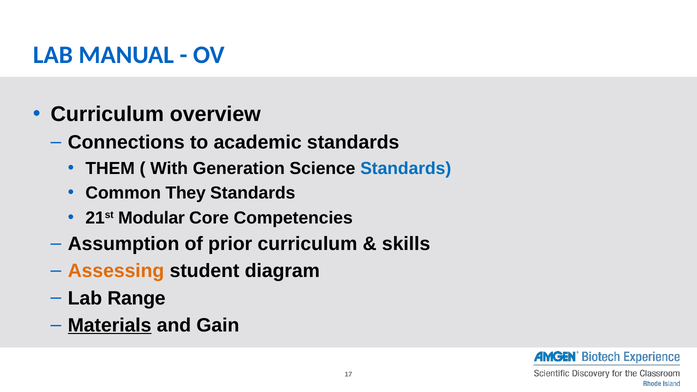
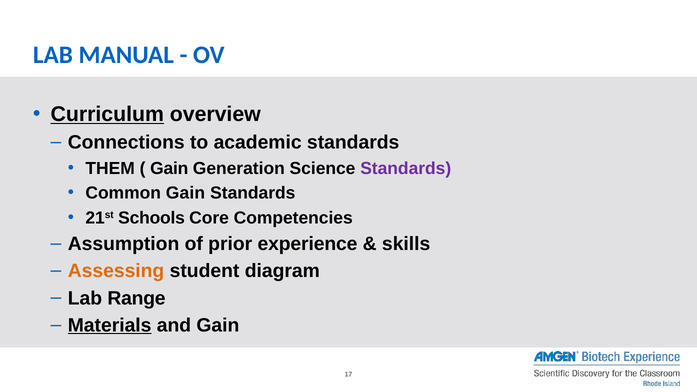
Curriculum at (107, 114) underline: none -> present
With at (169, 168): With -> Gain
Standards at (406, 168) colour: blue -> purple
Common They: They -> Gain
Modular: Modular -> Schools
prior curriculum: curriculum -> experience
